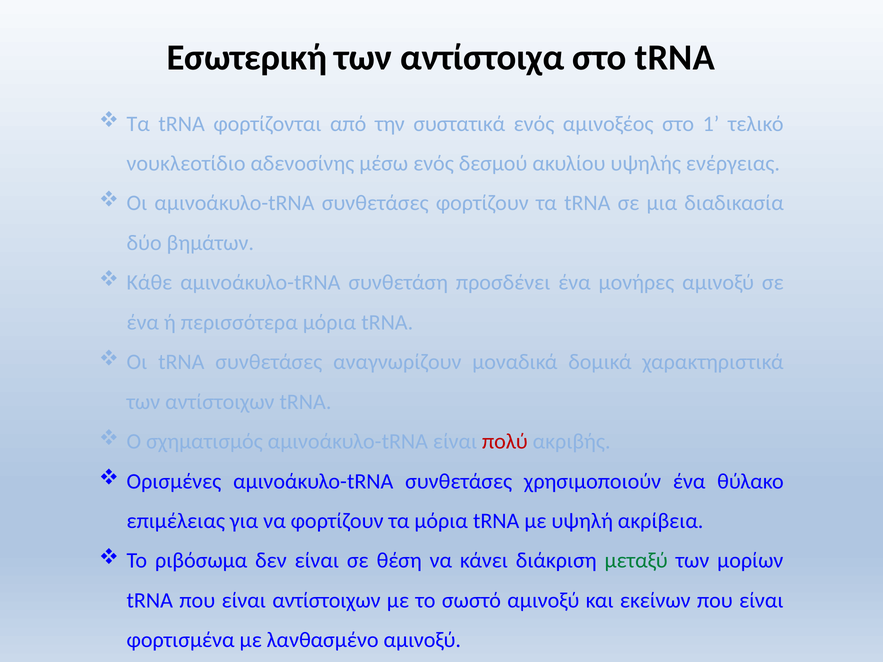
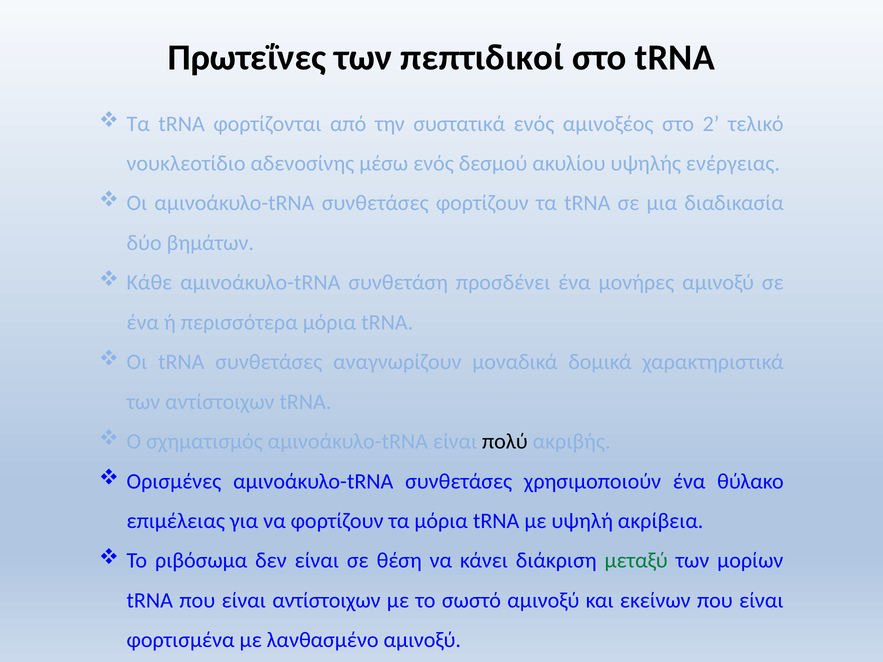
Εσωτερική: Εσωτερική -> Πρωτεΐνες
αντίστοιχα: αντίστοιχα -> πεπτιδικοί
1: 1 -> 2
πολύ colour: red -> black
